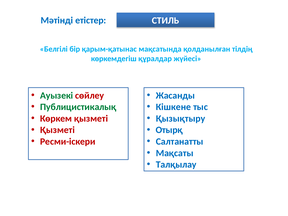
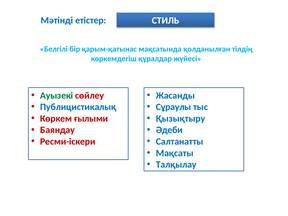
Публицистикалық colour: green -> blue
Кішкене: Кішкене -> Сұраулы
Көркем қызметі: қызметі -> ғылыми
Қызметі at (57, 130): Қызметі -> Баяндау
Отырқ: Отырқ -> Әдеби
